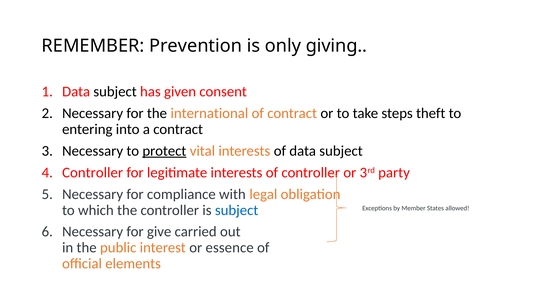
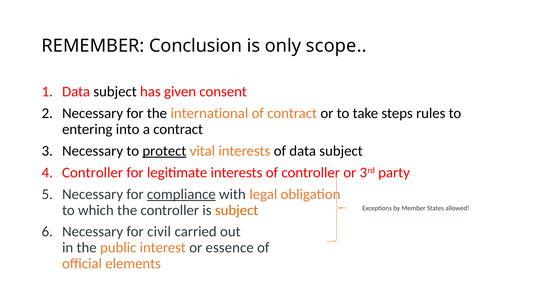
Prevention: Prevention -> Conclusion
giving: giving -> scope
theft: theft -> rules
compliance underline: none -> present
subject at (237, 210) colour: blue -> orange
give: give -> civil
